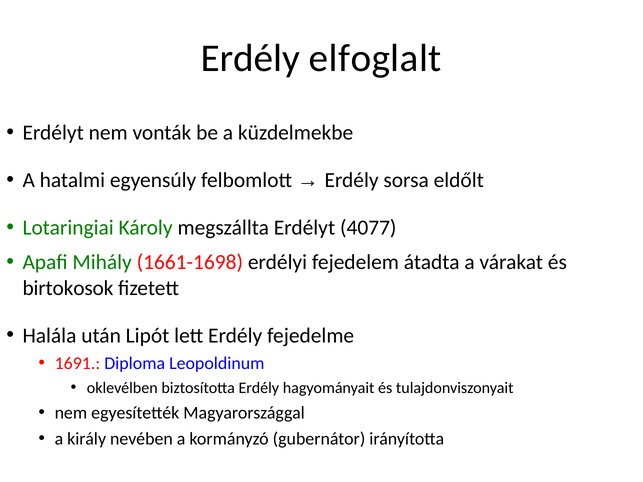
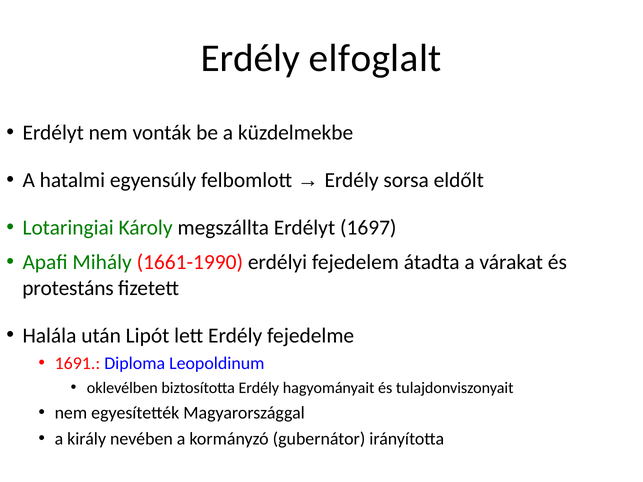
4077: 4077 -> 1697
1661-1698: 1661-1698 -> 1661-1990
birtokosok: birtokosok -> protestáns
